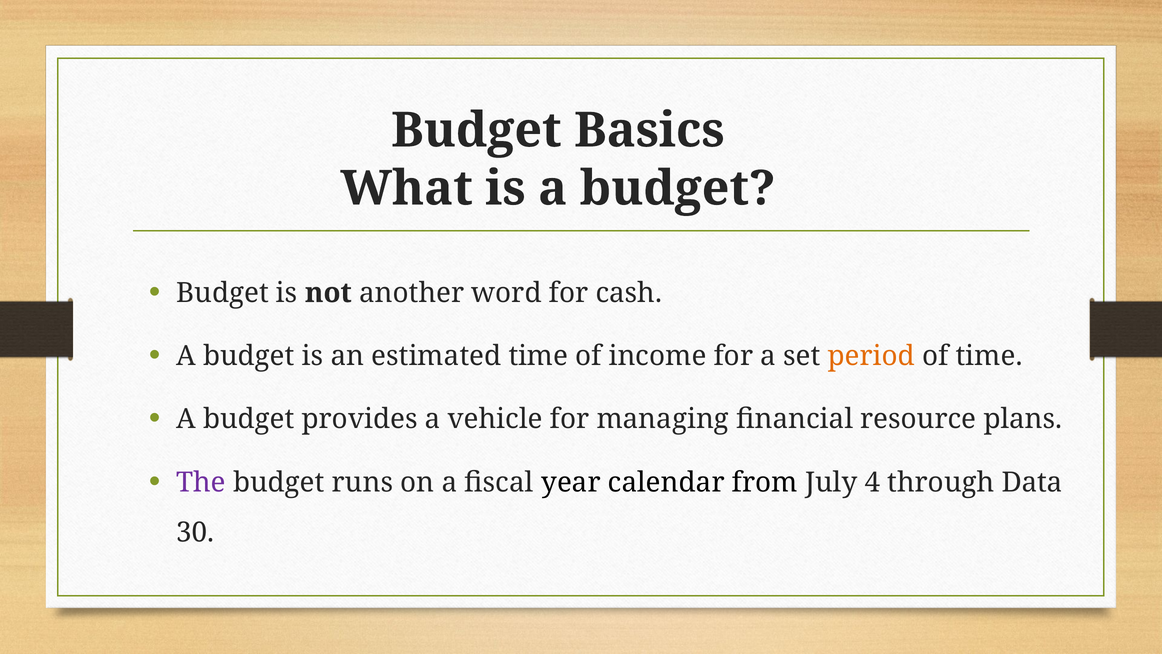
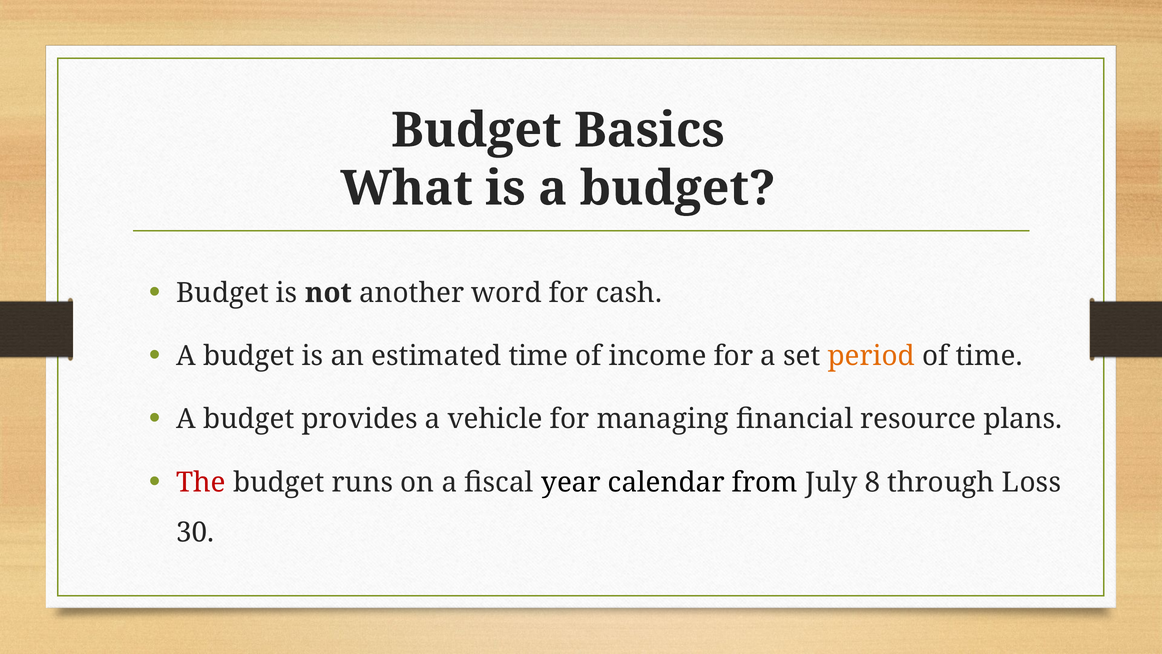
The colour: purple -> red
4: 4 -> 8
Data: Data -> Loss
